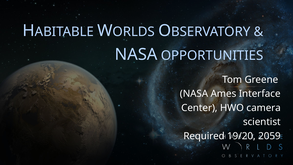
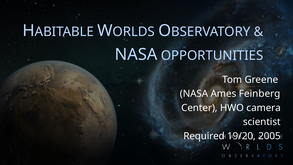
Interface: Interface -> Feinberg
2059: 2059 -> 2005
